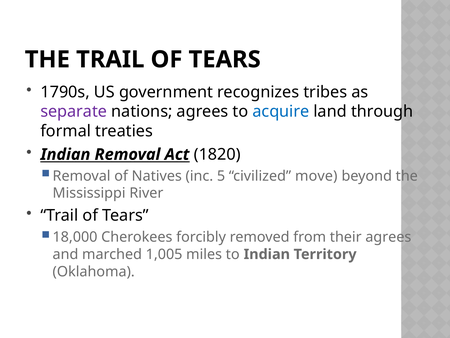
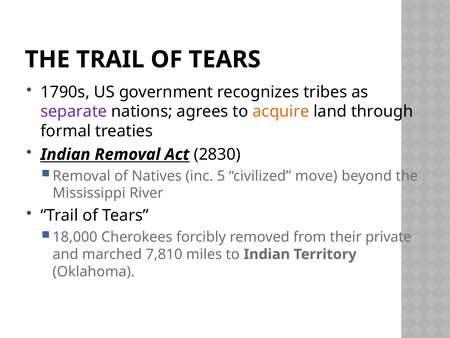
acquire colour: blue -> orange
1820: 1820 -> 2830
their agrees: agrees -> private
1,005: 1,005 -> 7,810
